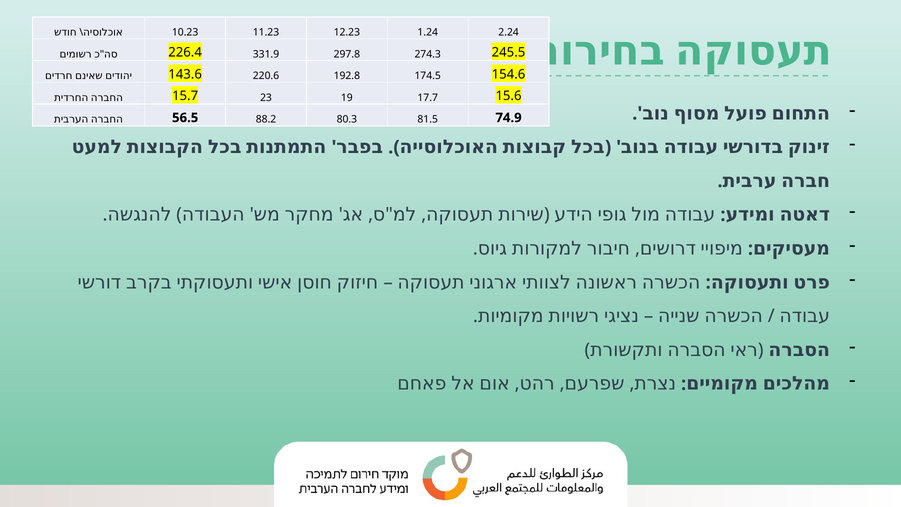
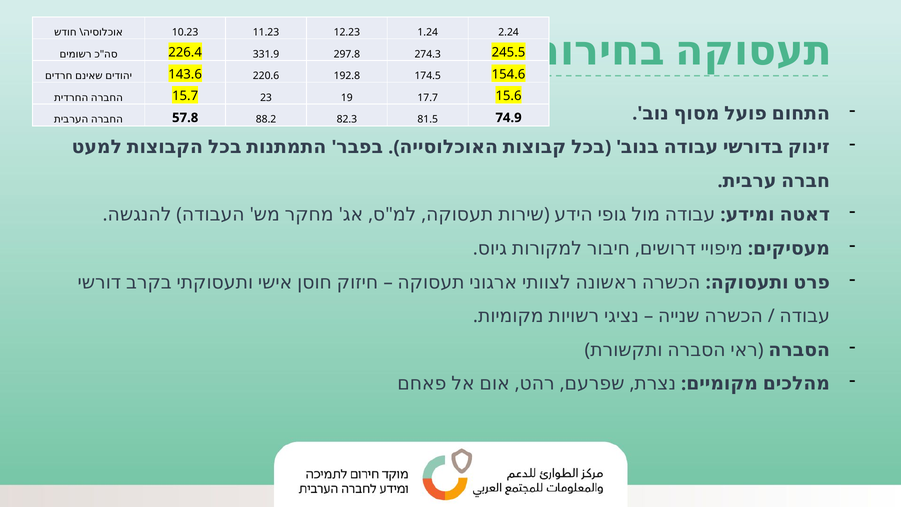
56.5: 56.5 -> 57.8
80.3: 80.3 -> 82.3
